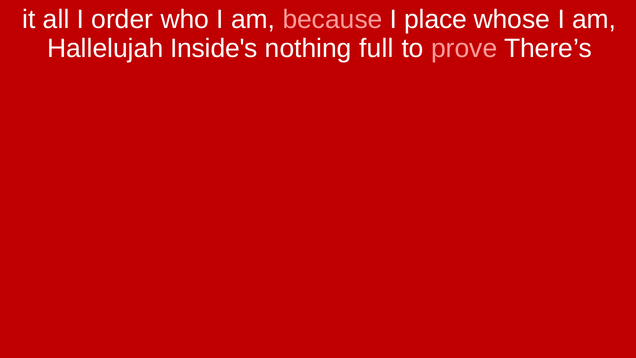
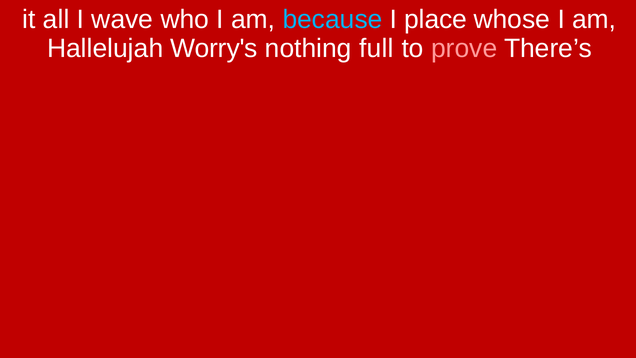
order: order -> wave
because colour: pink -> light blue
Inside's: Inside's -> Worry's
